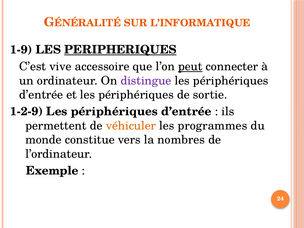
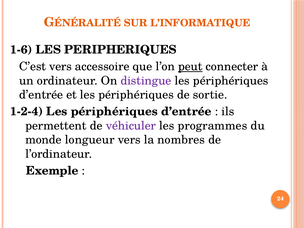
1-9: 1-9 -> 1-6
PERIPHERIQUES underline: present -> none
C’est vive: vive -> vers
1-2-9: 1-2-9 -> 1-2-4
véhiculer colour: orange -> purple
constitue: constitue -> longueur
